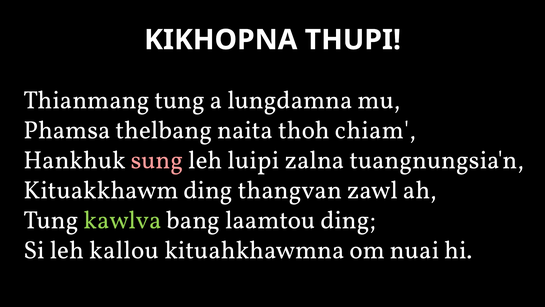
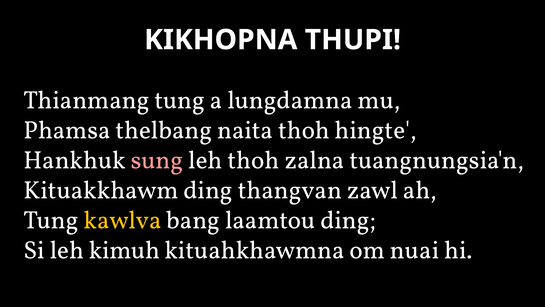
chiam: chiam -> hingte
leh luipi: luipi -> thoh
kawlva colour: light green -> yellow
kallou: kallou -> kimuh
